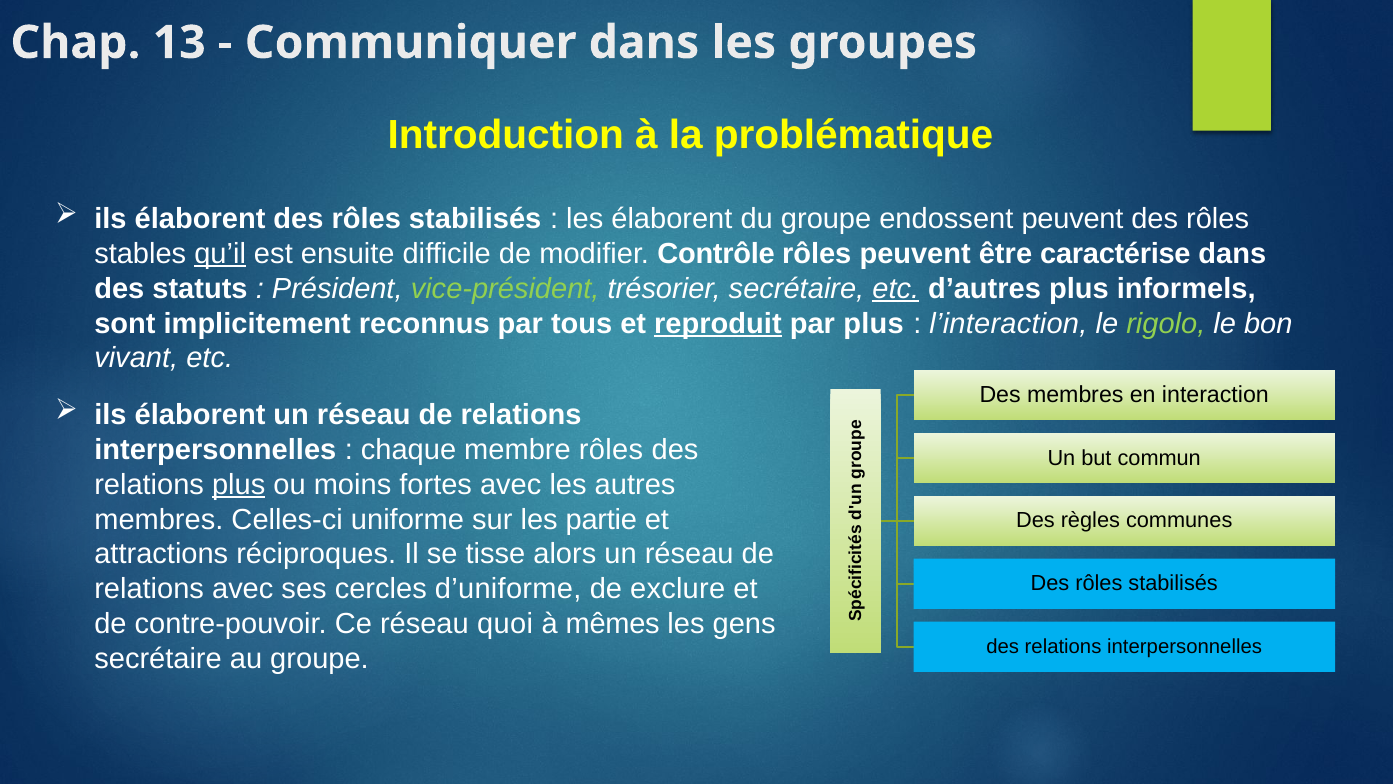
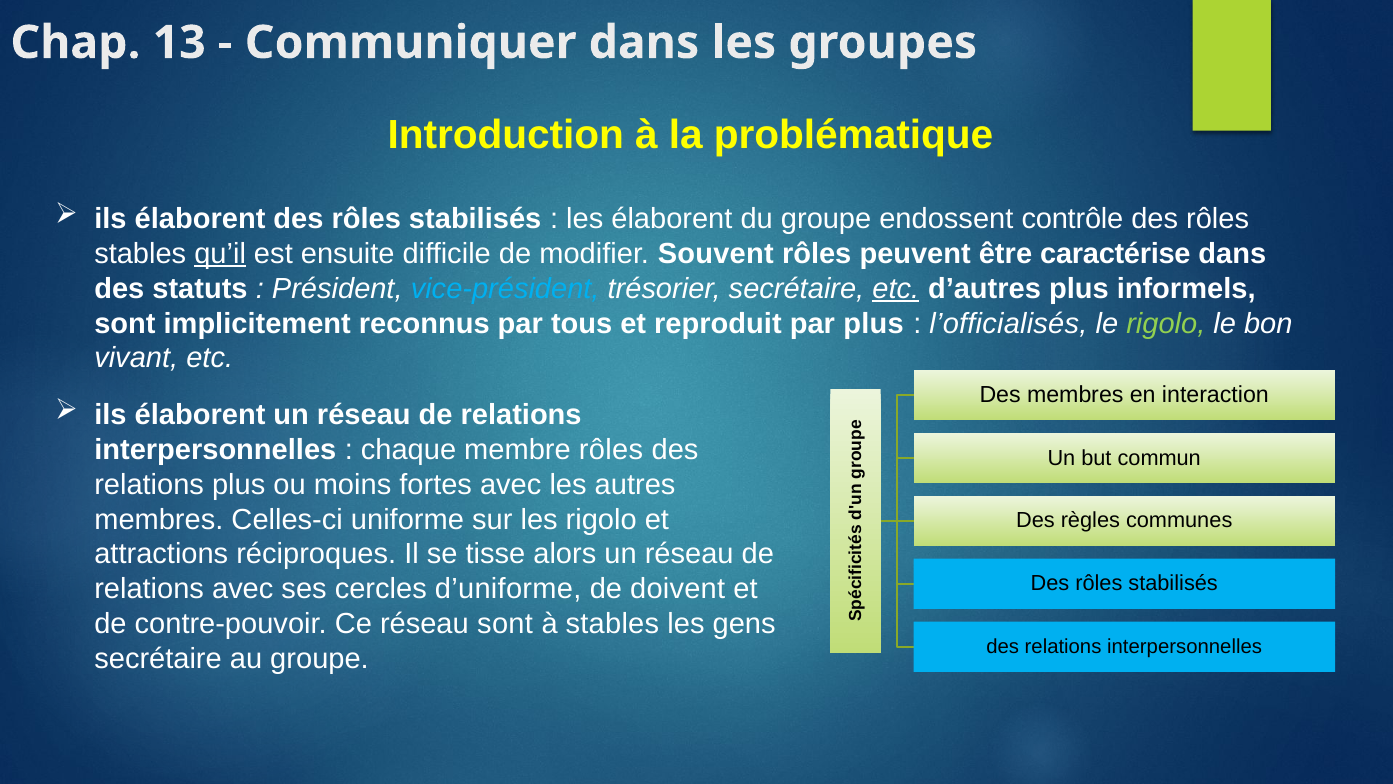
endossent peuvent: peuvent -> contrôle
Contrôle: Contrôle -> Souvent
vice-président colour: light green -> light blue
reproduit underline: present -> none
l’interaction: l’interaction -> l’officialisés
plus at (239, 484) underline: present -> none
les partie: partie -> rigolo
exclure: exclure -> doivent
réseau quoi: quoi -> sont
à mêmes: mêmes -> stables
